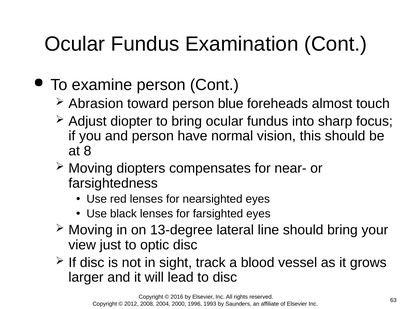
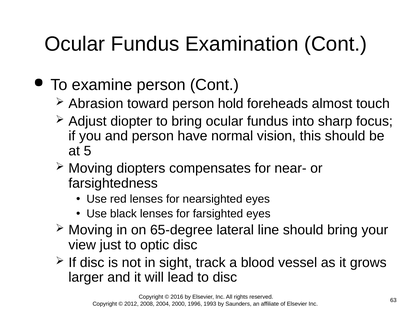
blue: blue -> hold
8: 8 -> 5
13-degree: 13-degree -> 65-degree
